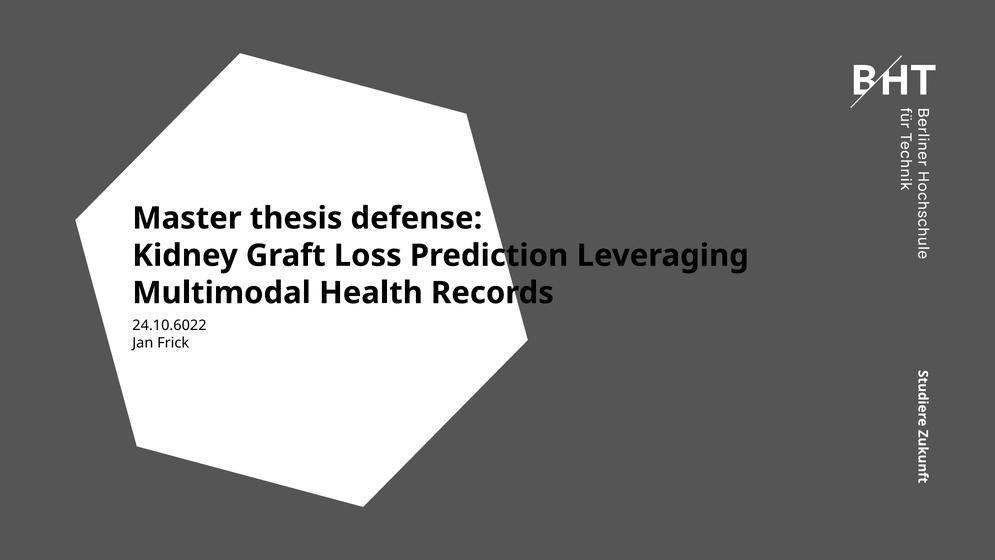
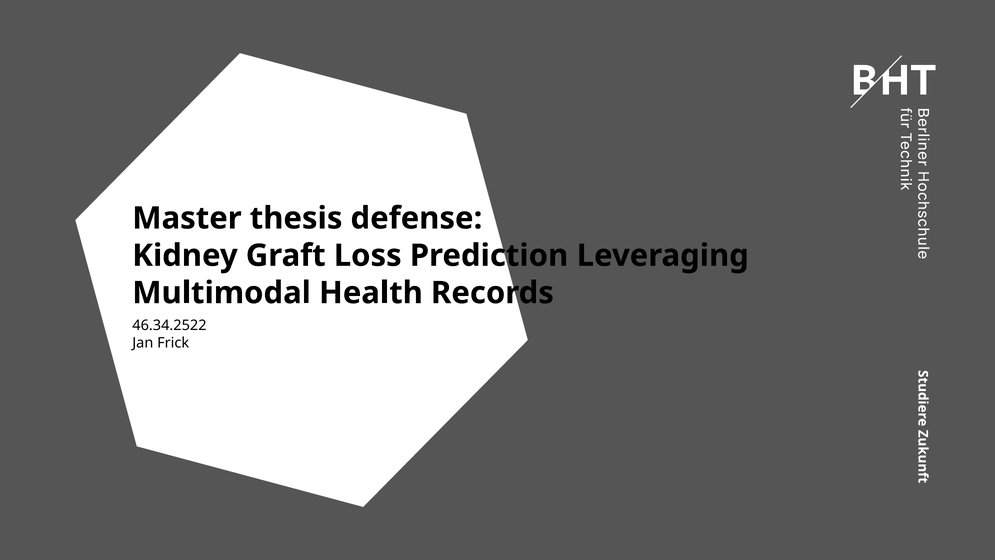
24.10.6022: 24.10.6022 -> 46.34.2522
